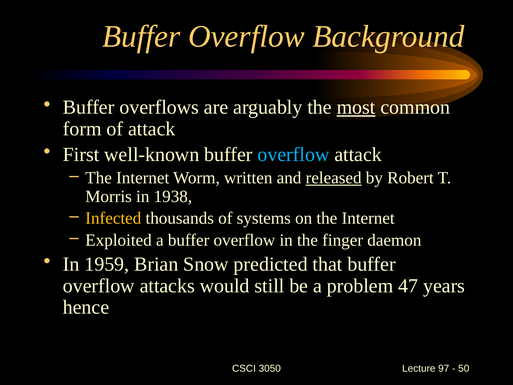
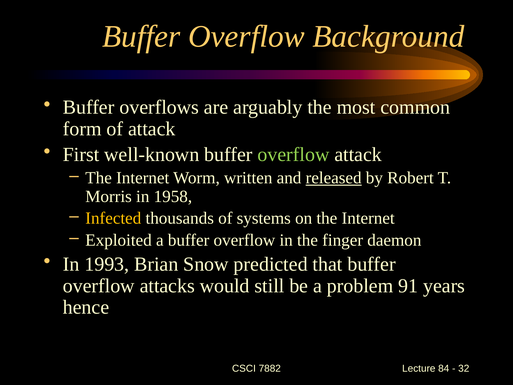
most underline: present -> none
overflow at (294, 154) colour: light blue -> light green
1938: 1938 -> 1958
1959: 1959 -> 1993
47: 47 -> 91
3050: 3050 -> 7882
97: 97 -> 84
50: 50 -> 32
